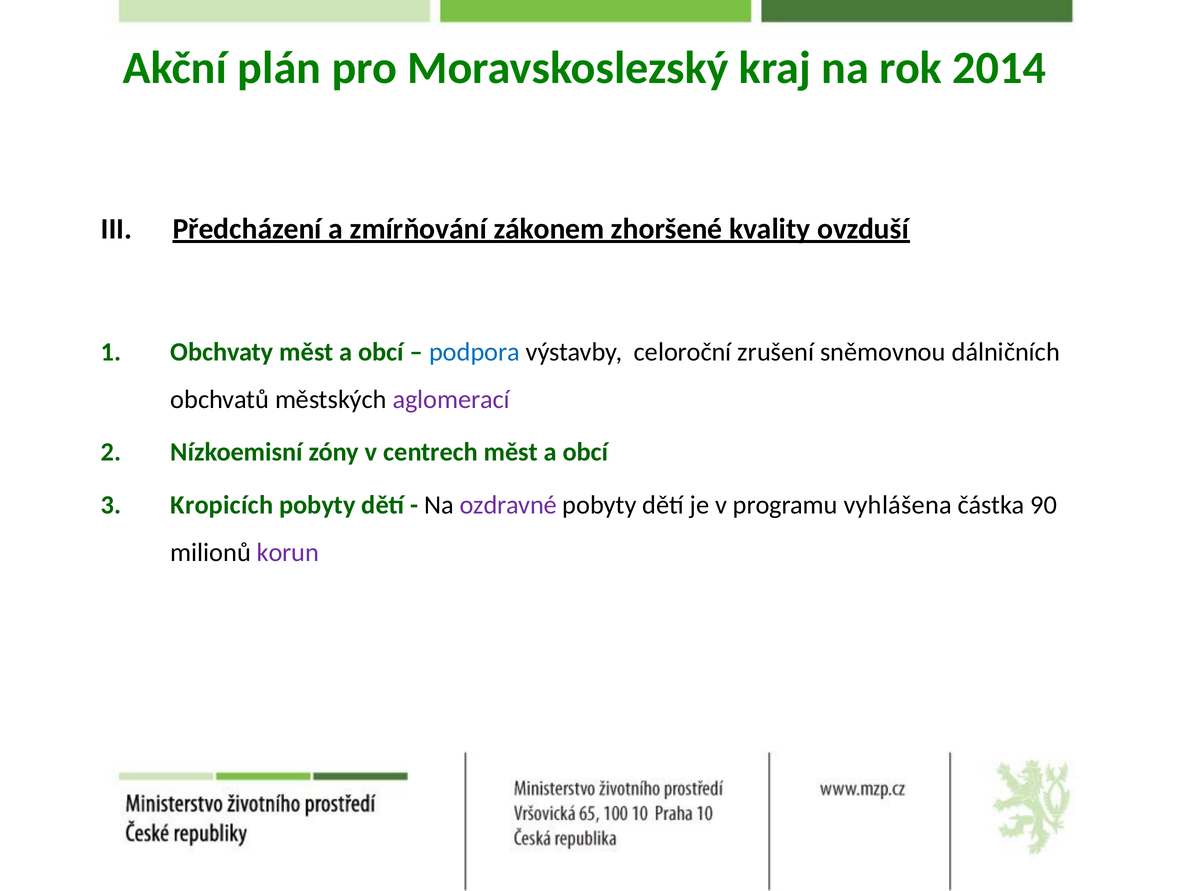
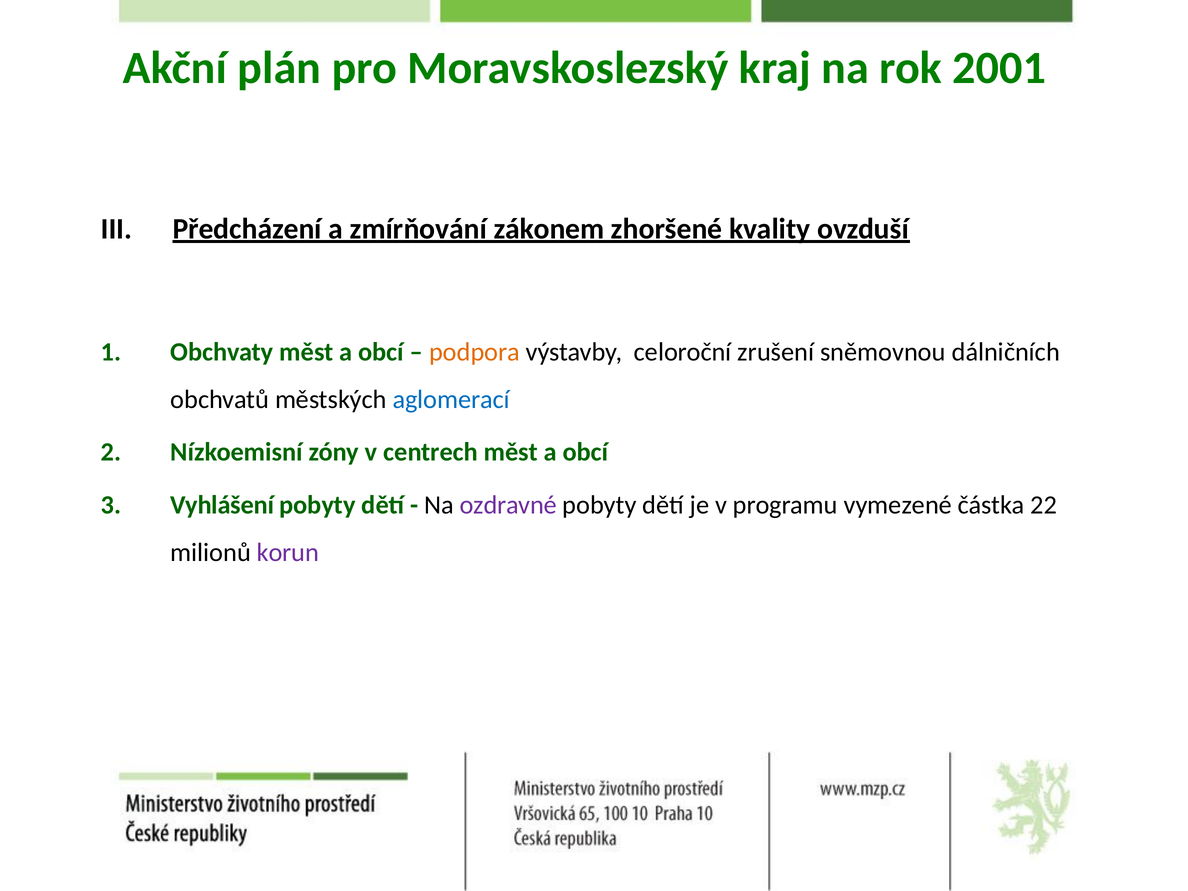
2014: 2014 -> 2001
podpora colour: blue -> orange
aglomerací colour: purple -> blue
Kropicích: Kropicích -> Vyhlášení
vyhlášena: vyhlášena -> vymezené
90: 90 -> 22
